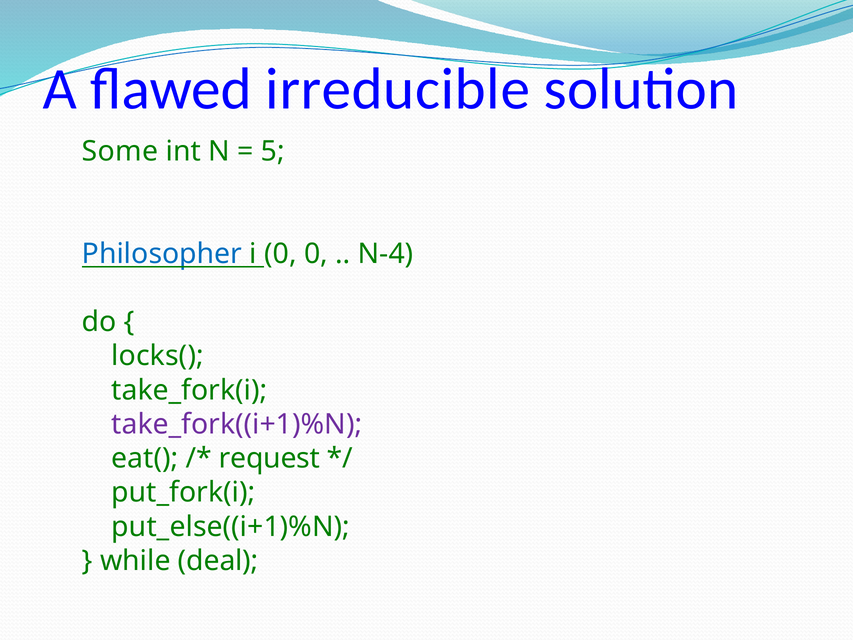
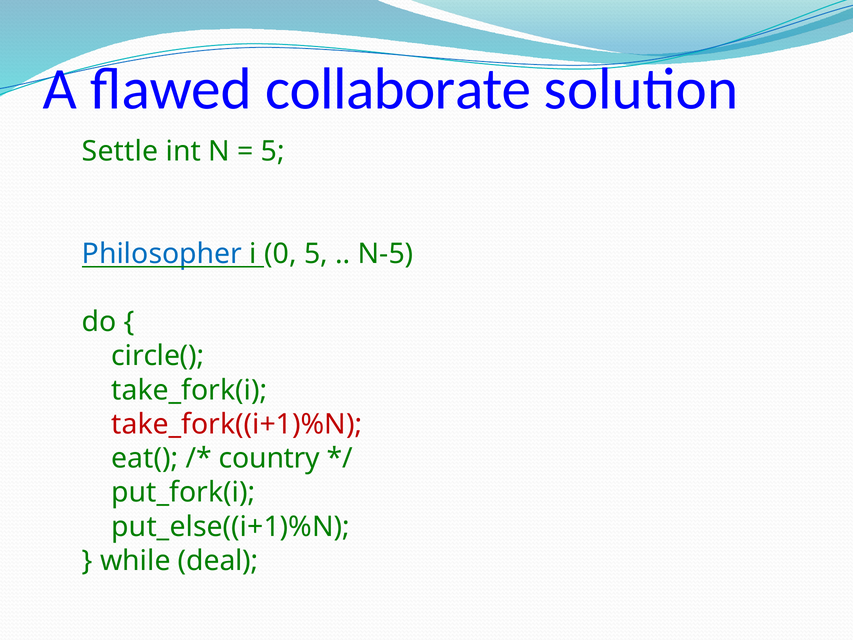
irreducible: irreducible -> collaborate
Some: Some -> Settle
0 0: 0 -> 5
N-4: N-4 -> N-5
locks(: locks( -> circle(
take_fork((i+1)%N colour: purple -> red
request: request -> country
